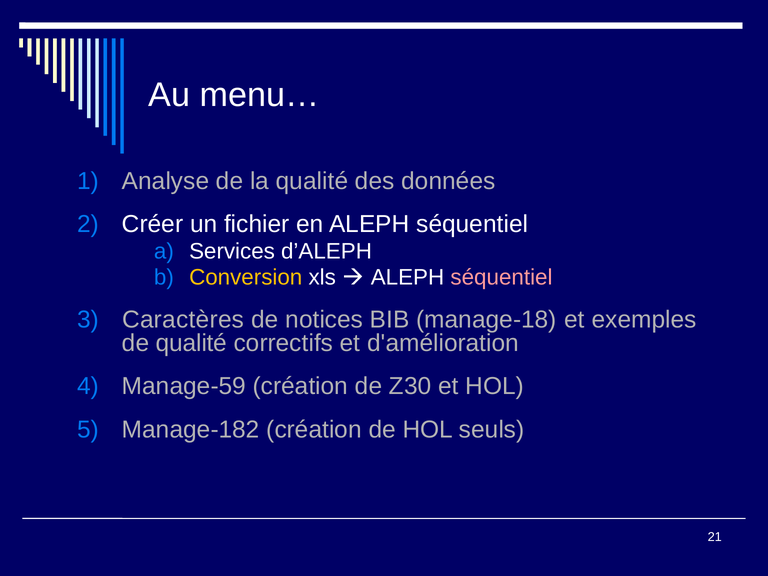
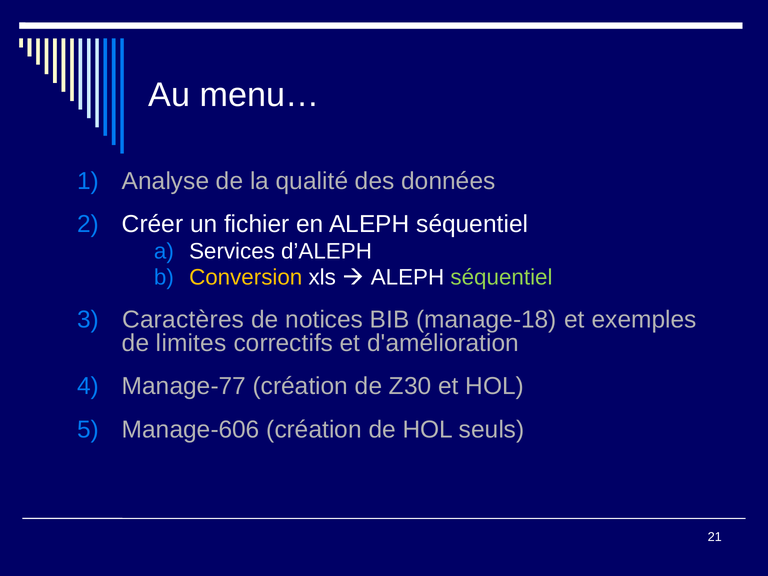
séquentiel at (501, 277) colour: pink -> light green
de qualité: qualité -> limites
Manage-59: Manage-59 -> Manage-77
Manage-182: Manage-182 -> Manage-606
